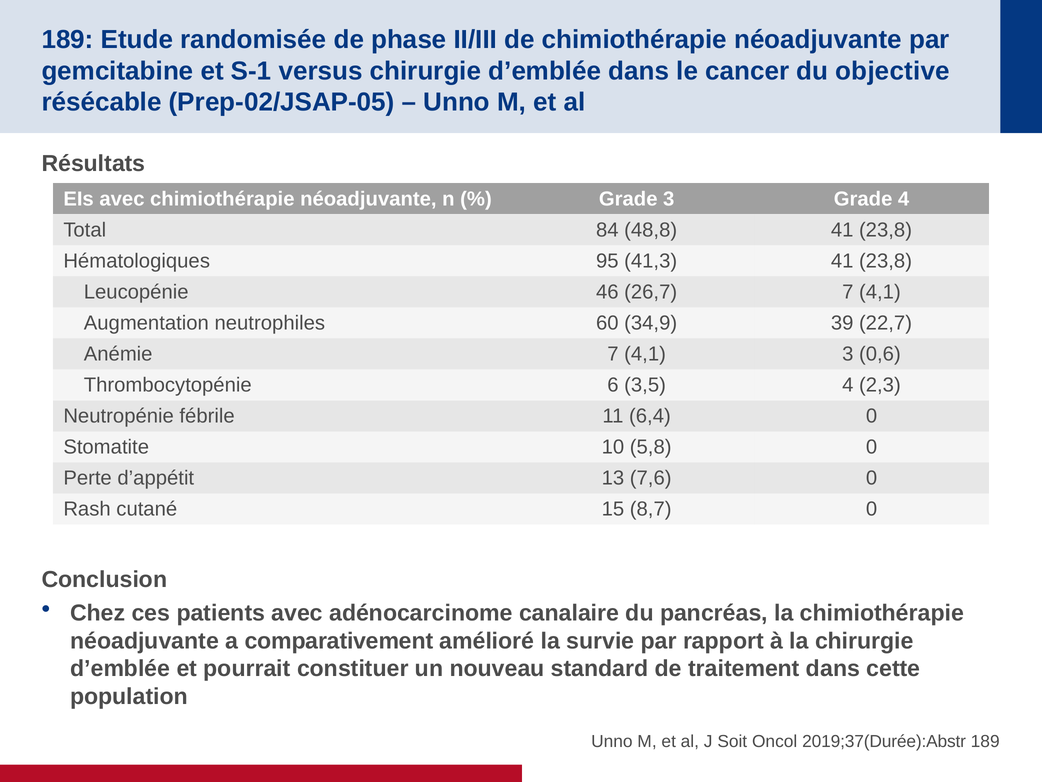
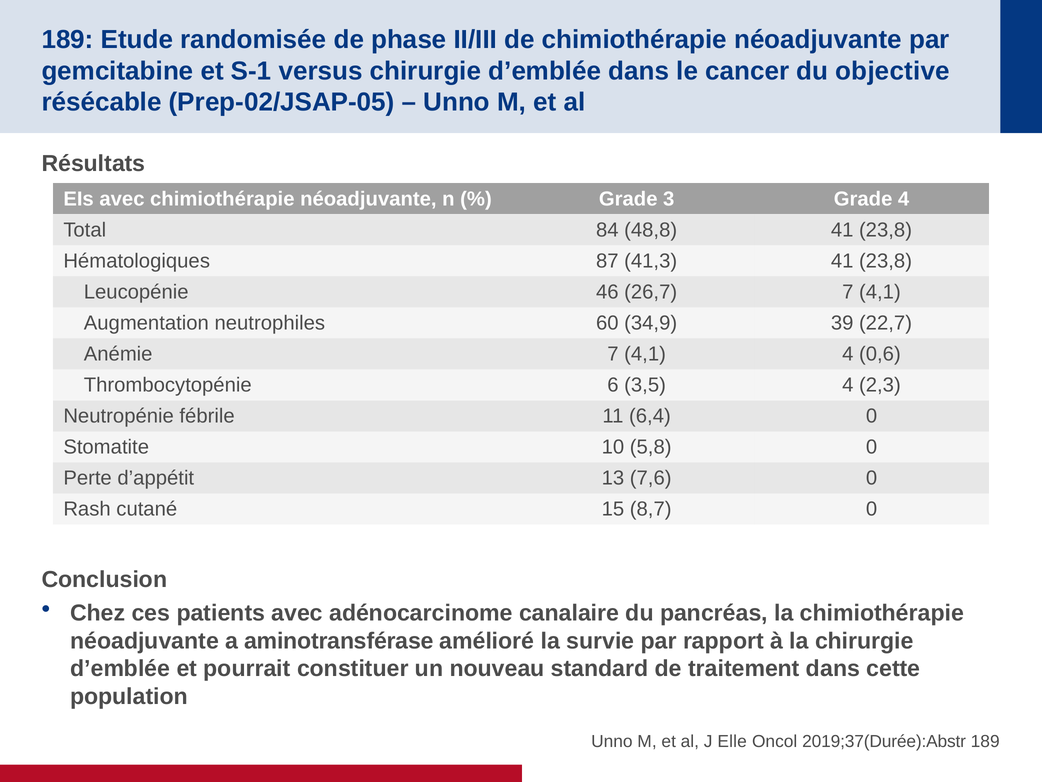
95: 95 -> 87
4,1 3: 3 -> 4
comparativement: comparativement -> aminotransférase
Soit: Soit -> Elle
